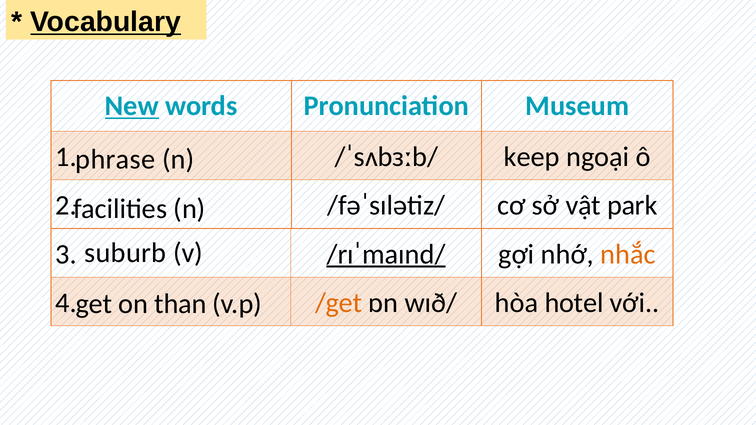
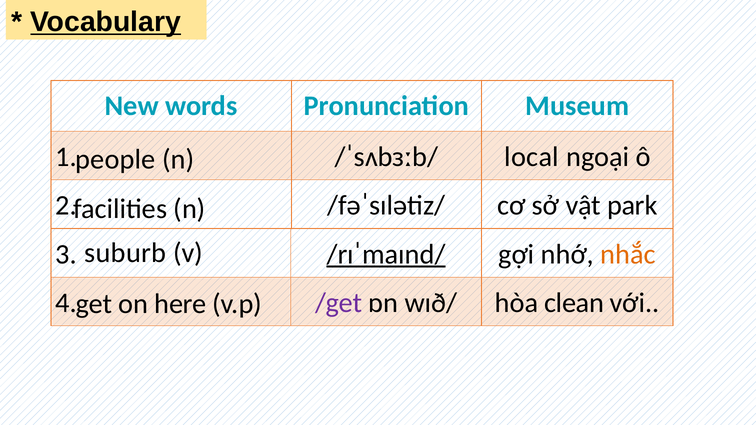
New underline: present -> none
keep: keep -> local
phrase: phrase -> people
/get colour: orange -> purple
hotel: hotel -> clean
than: than -> here
